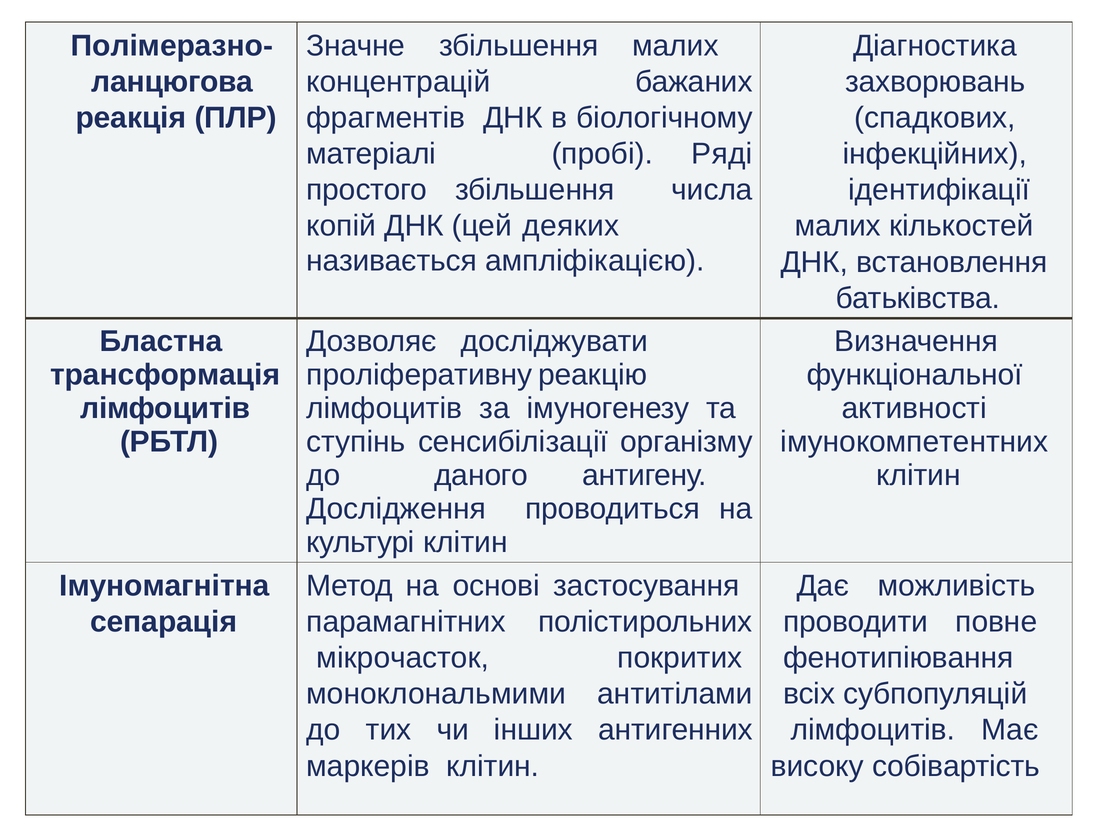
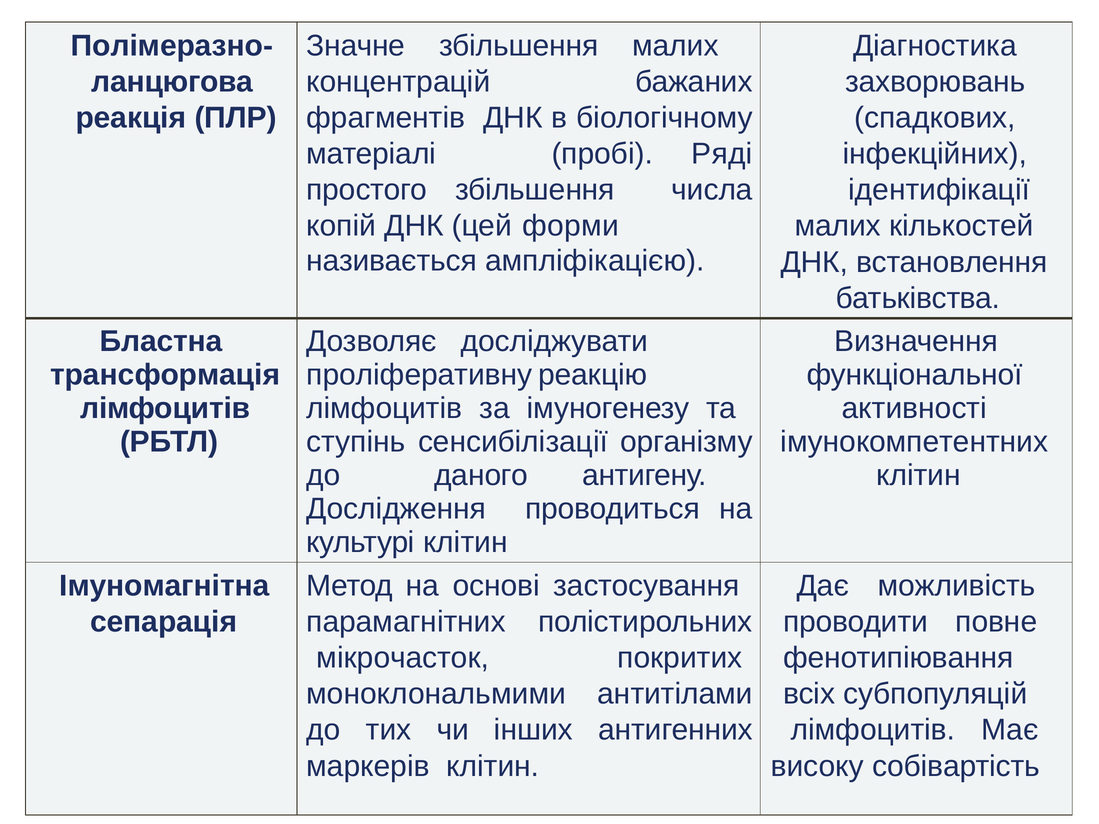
деяких: деяких -> форми
